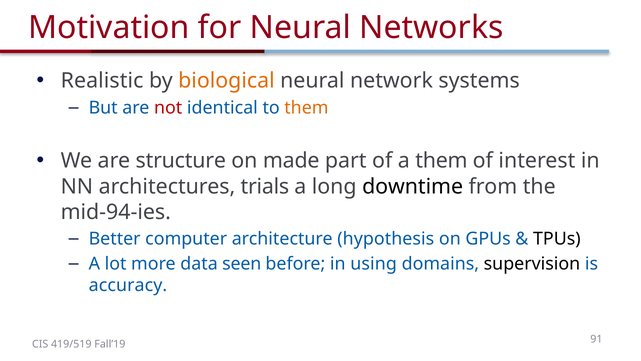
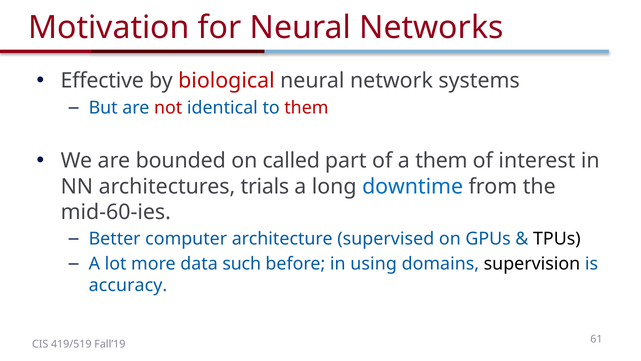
Realistic: Realistic -> Effective
biological colour: orange -> red
them at (306, 108) colour: orange -> red
structure: structure -> bounded
made: made -> called
downtime colour: black -> blue
mid-94-ies: mid-94-ies -> mid-60-ies
hypothesis: hypothesis -> supervised
seen: seen -> such
91: 91 -> 61
